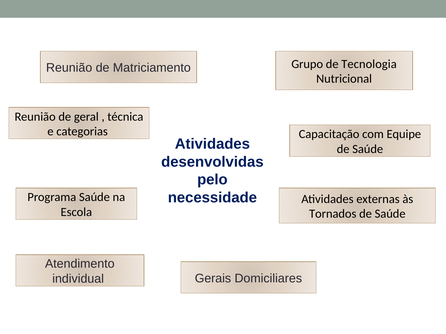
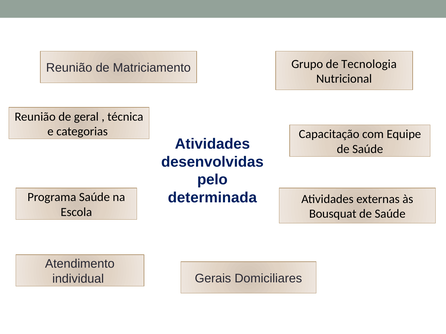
necessidade: necessidade -> determinada
Tornados: Tornados -> Bousquat
